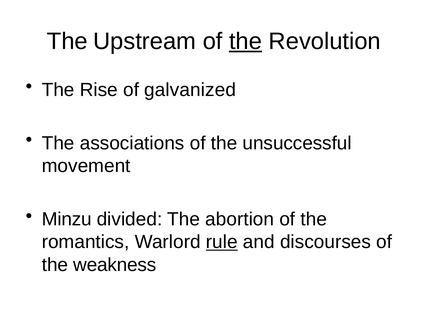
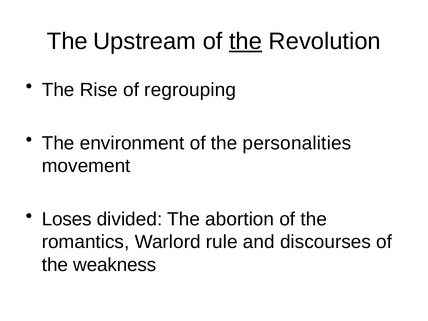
galvanized: galvanized -> regrouping
associations: associations -> environment
unsuccessful: unsuccessful -> personalities
Minzu: Minzu -> Loses
rule underline: present -> none
